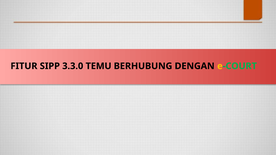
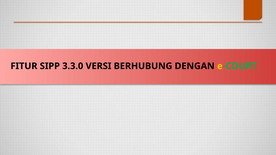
TEMU: TEMU -> VERSI
